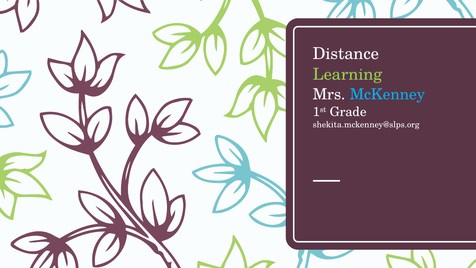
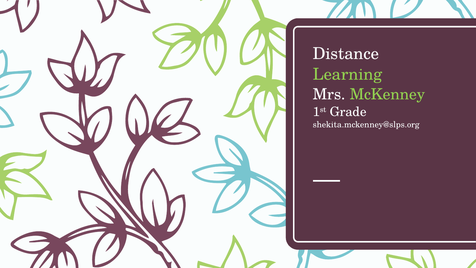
McKenney colour: light blue -> light green
